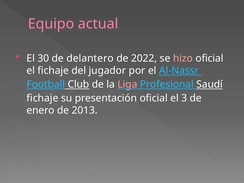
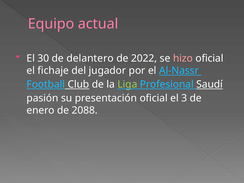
Liga colour: pink -> light green
fichaje at (42, 98): fichaje -> pasión
2013: 2013 -> 2088
